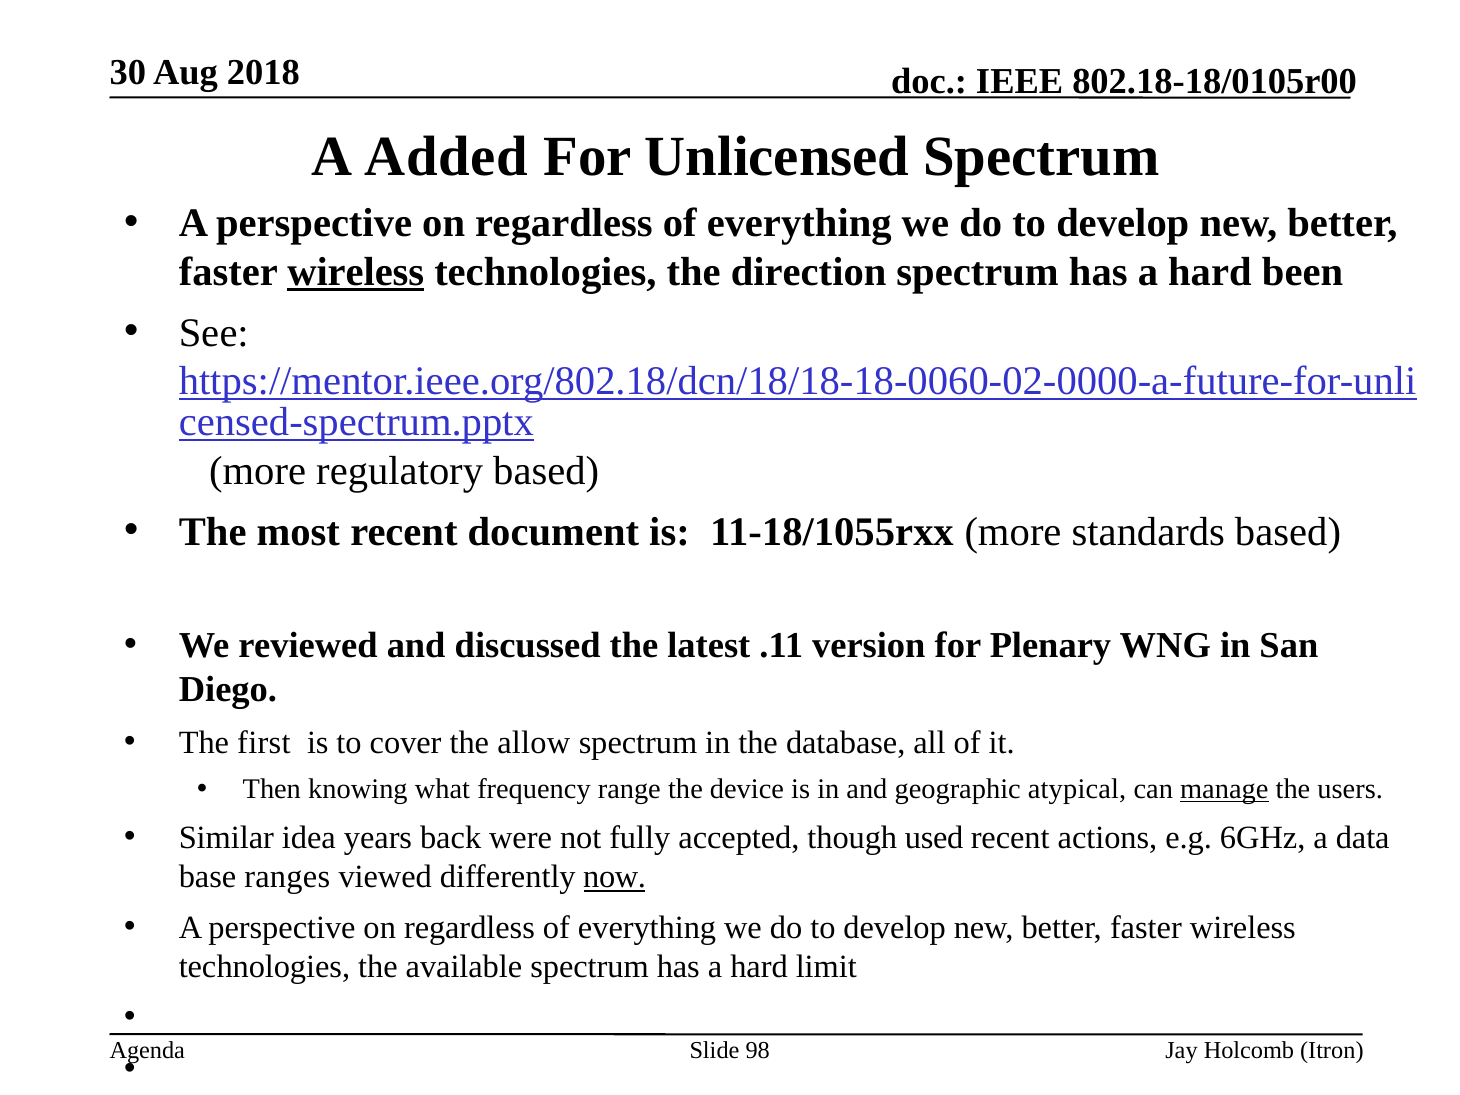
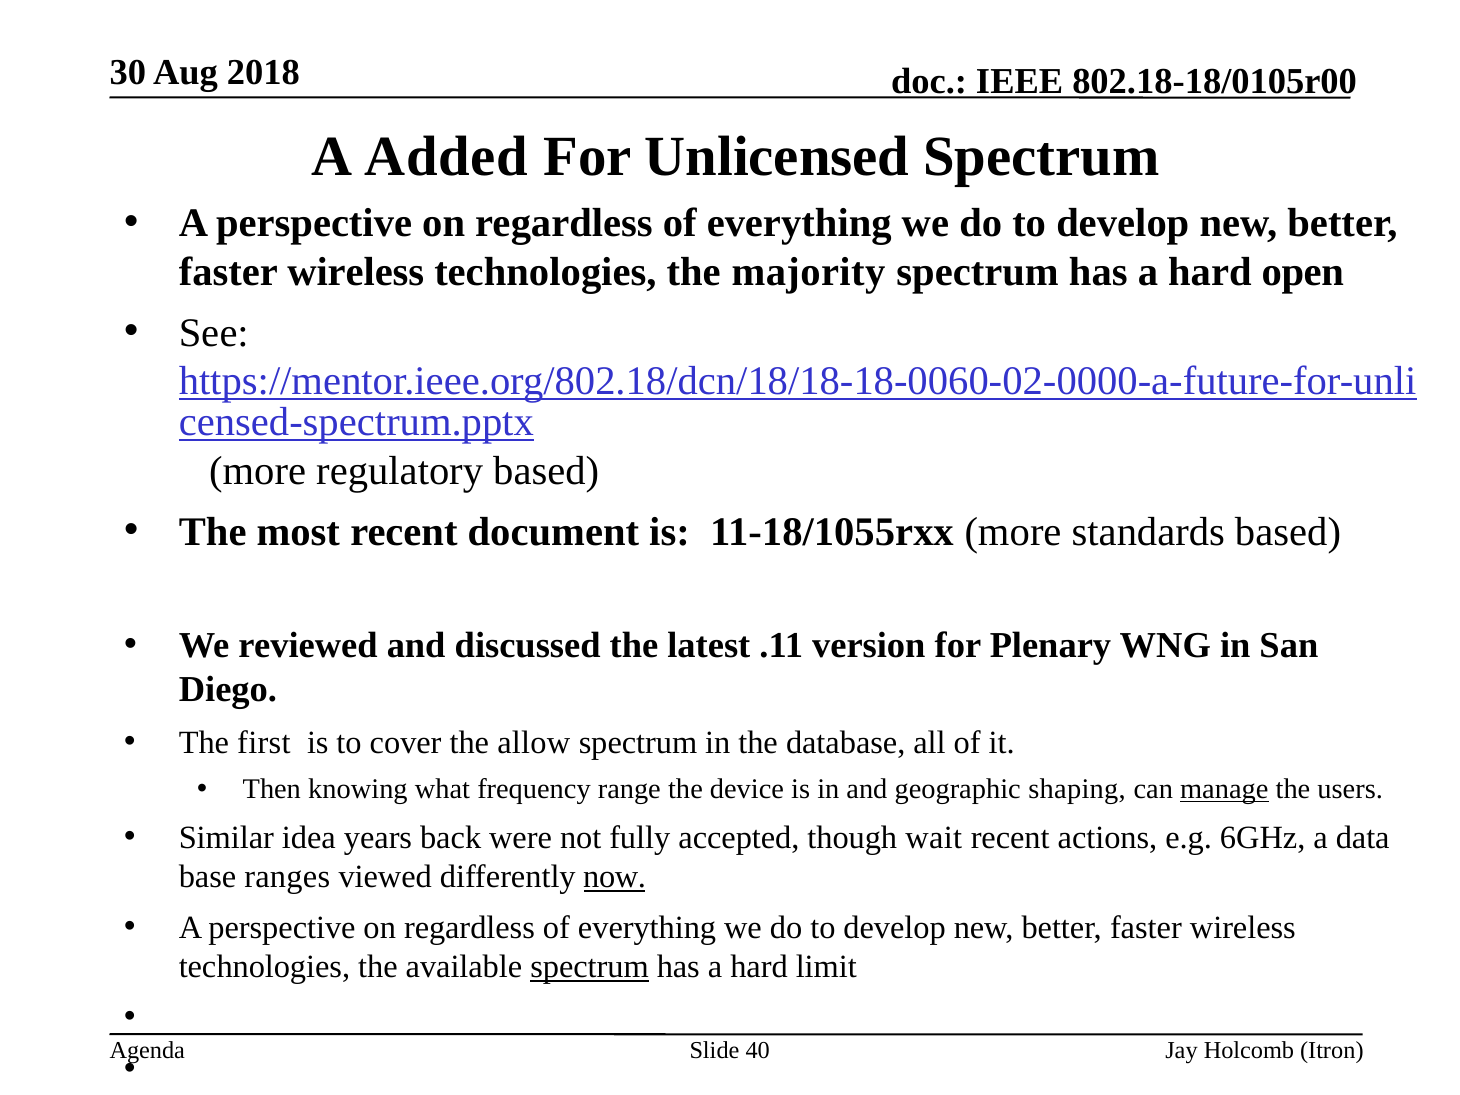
wireless at (356, 272) underline: present -> none
direction: direction -> majority
been: been -> open
atypical: atypical -> shaping
used: used -> wait
spectrum at (590, 967) underline: none -> present
98: 98 -> 40
